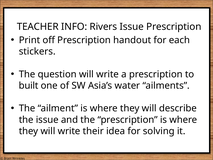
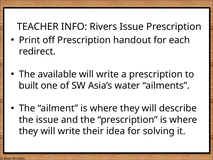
stickers: stickers -> redirect
question: question -> available
